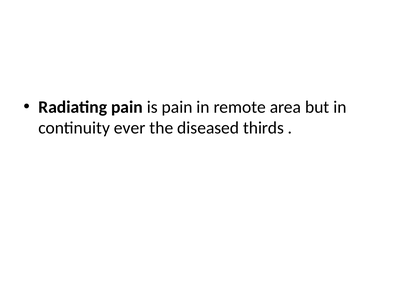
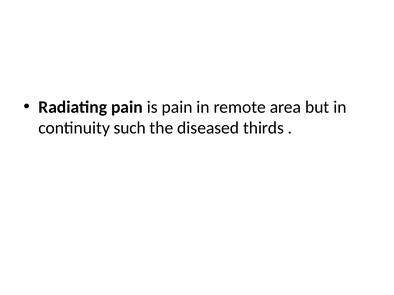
ever: ever -> such
